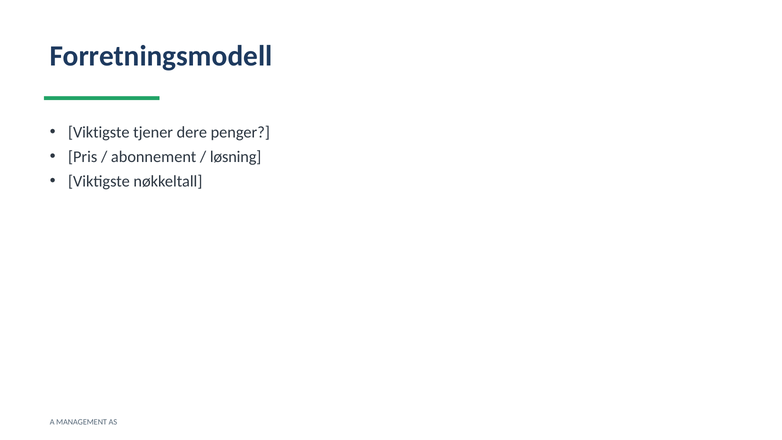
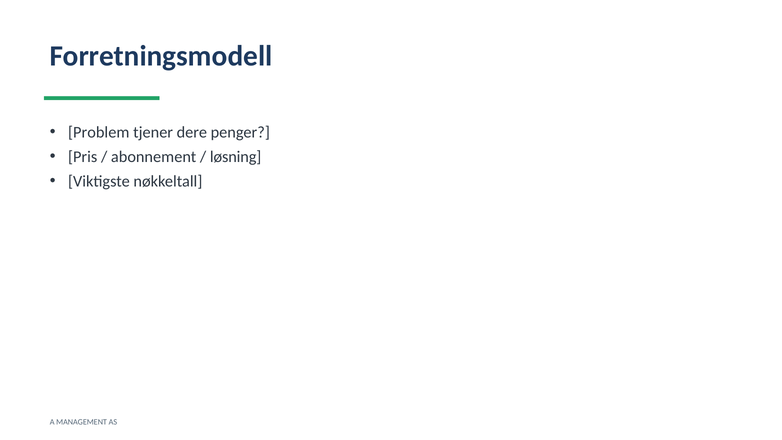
Viktigste at (99, 132): Viktigste -> Problem
